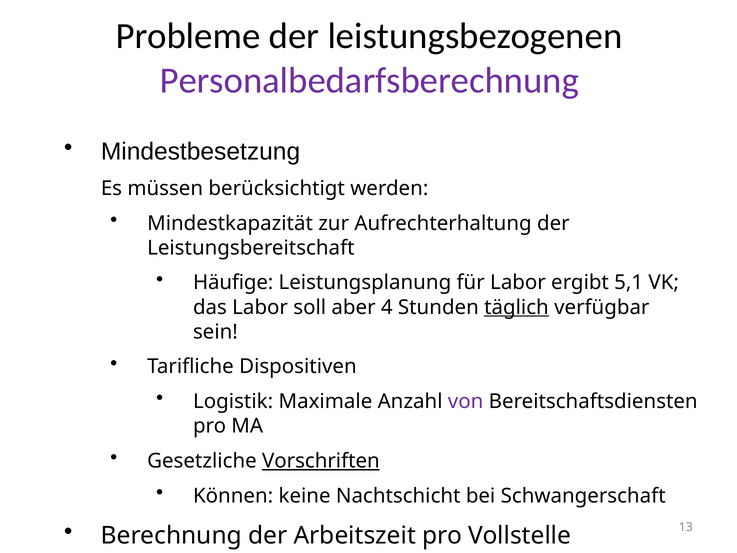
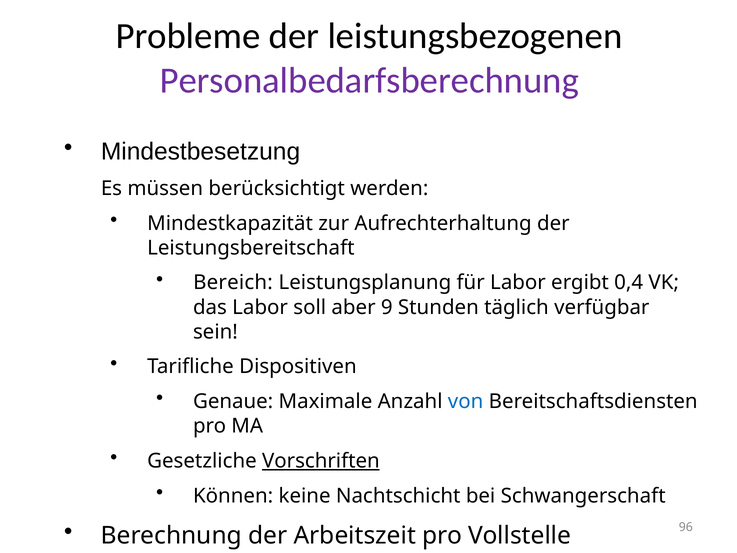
Häufige: Häufige -> Bereich
5,1: 5,1 -> 0,4
4: 4 -> 9
täglich underline: present -> none
Logistik: Logistik -> Genaue
von colour: purple -> blue
13: 13 -> 96
